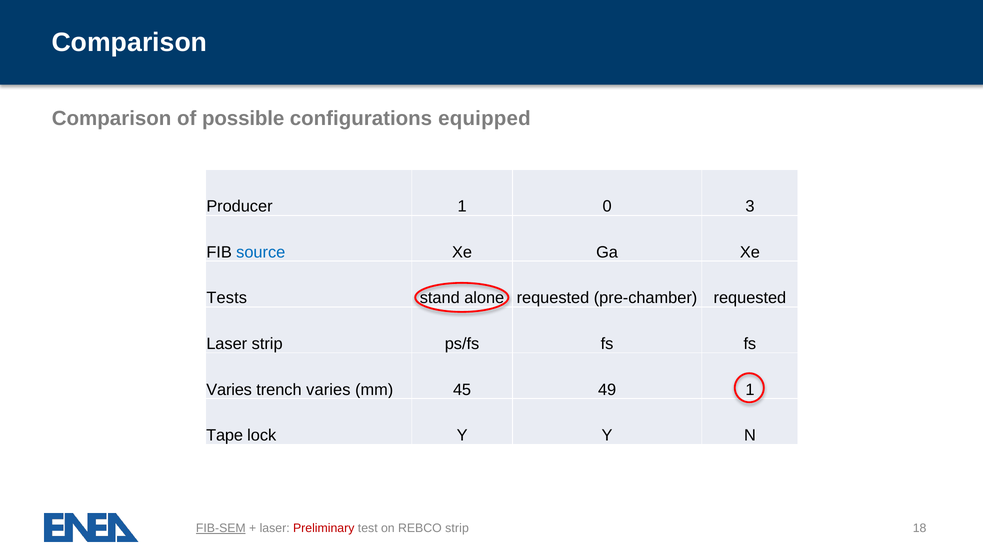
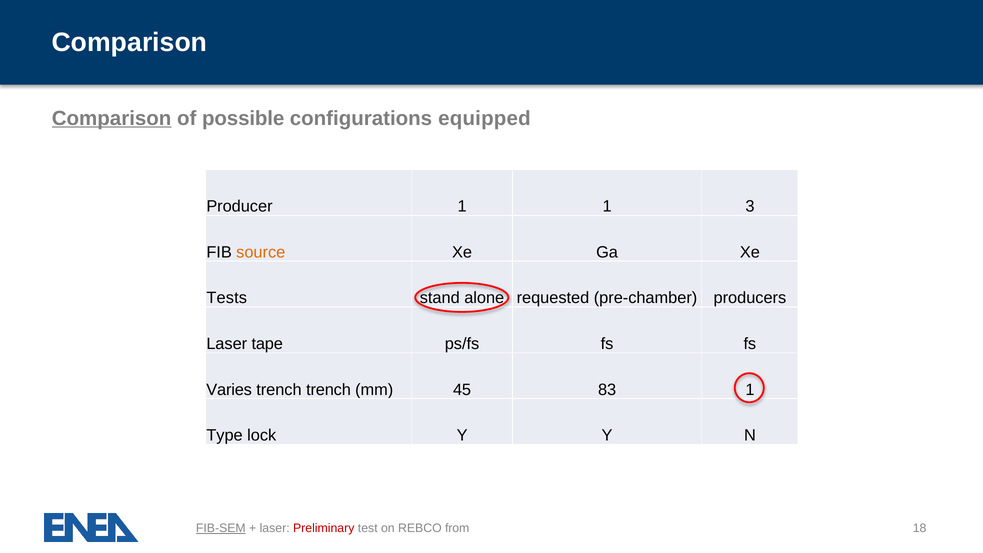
Comparison at (112, 118) underline: none -> present
1 0: 0 -> 1
source colour: blue -> orange
pre-chamber requested: requested -> producers
Laser strip: strip -> tape
trench varies: varies -> trench
49: 49 -> 83
Tape: Tape -> Type
REBCO strip: strip -> from
